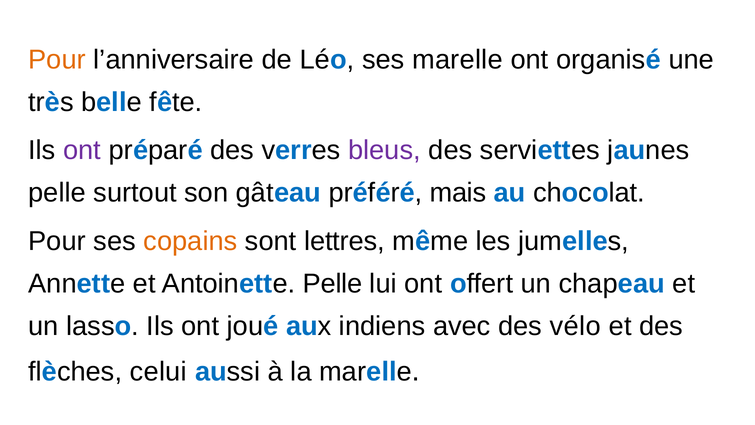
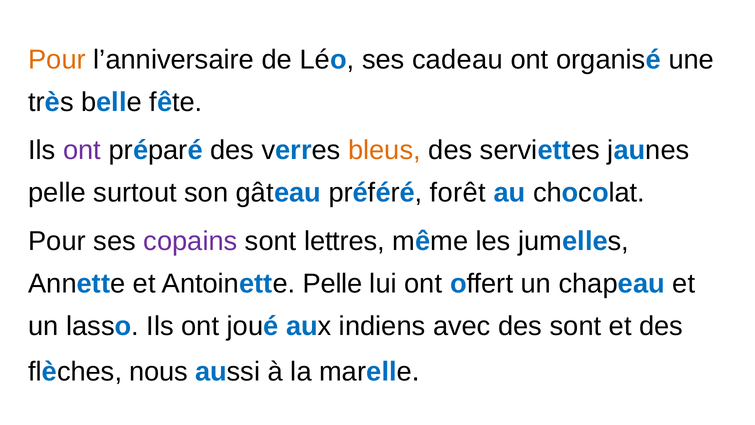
ses marelle: marelle -> cadeau
bleus colour: purple -> orange
mais: mais -> forêt
copains colour: orange -> purple
des vélo: vélo -> sont
celui: celui -> nous
